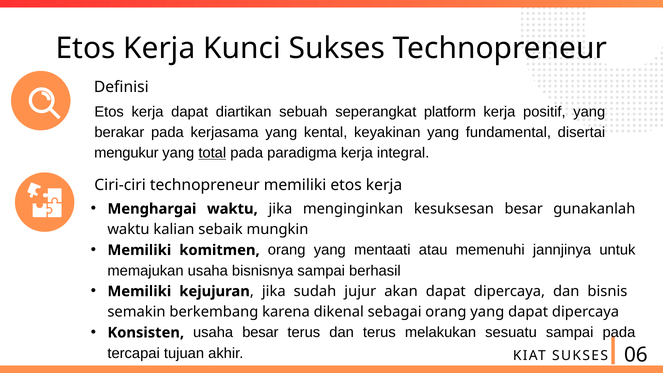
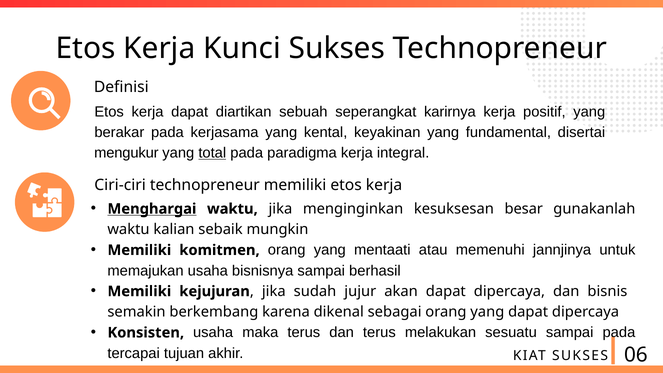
platform: platform -> karirnya
Menghargai underline: none -> present
usaha besar: besar -> maka
